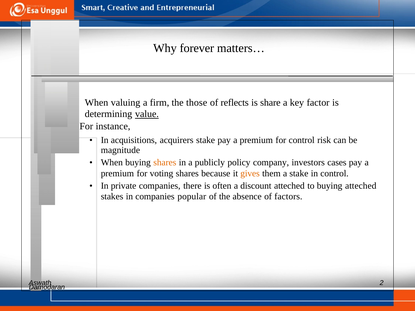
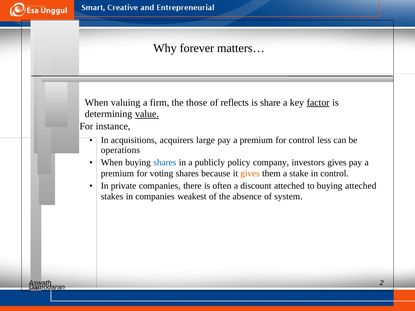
factor underline: none -> present
acquirers stake: stake -> large
risk: risk -> less
magnitude: magnitude -> operations
shares at (165, 163) colour: orange -> blue
investors cases: cases -> gives
popular: popular -> weakest
factors: factors -> system
